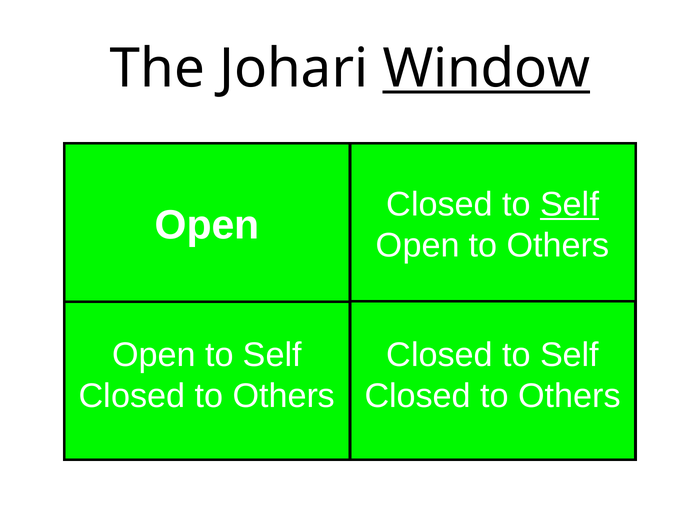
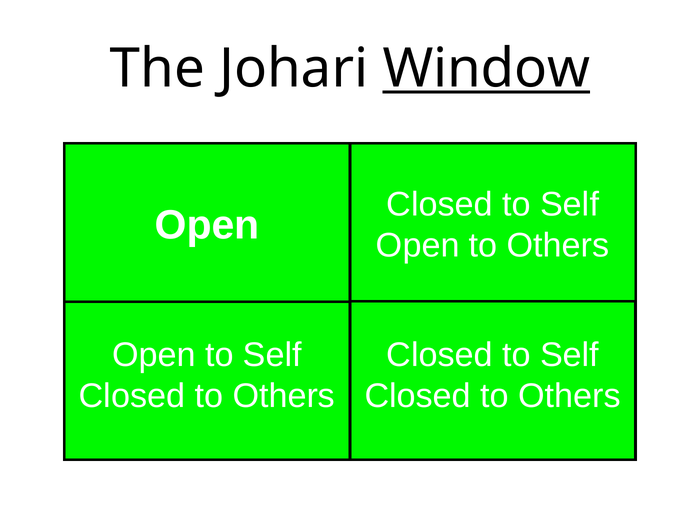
Self at (570, 204) underline: present -> none
